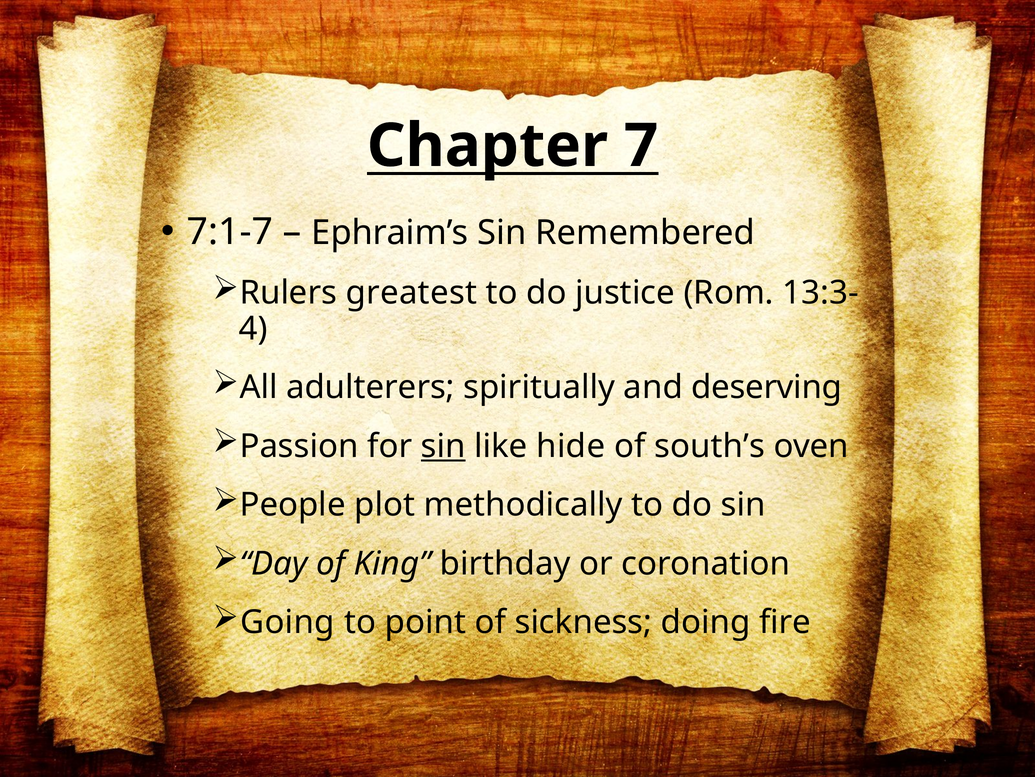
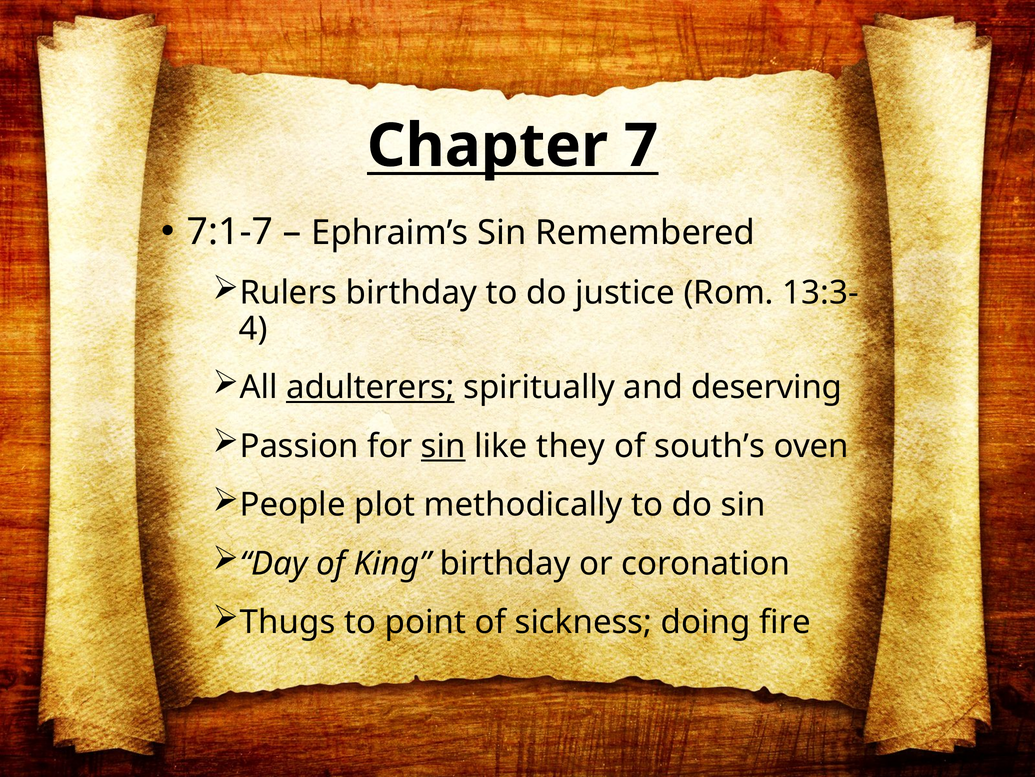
Rulers greatest: greatest -> birthday
adulterers underline: none -> present
hide: hide -> they
Going: Going -> Thugs
